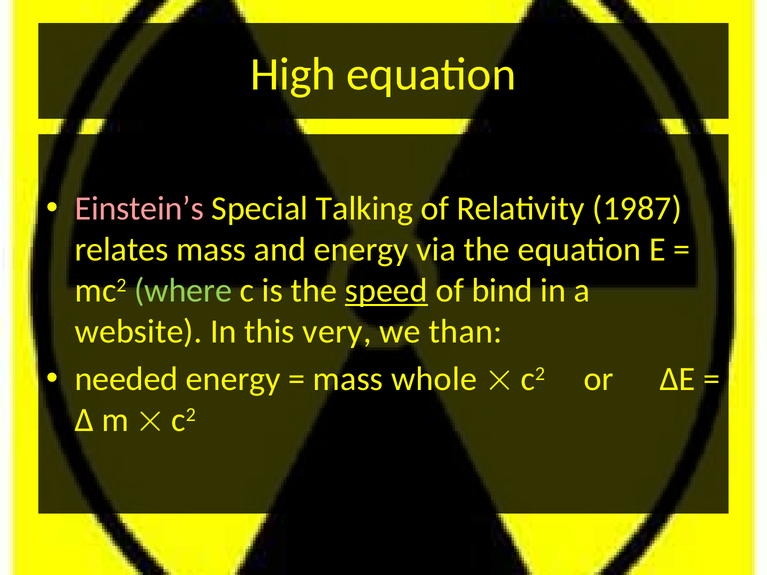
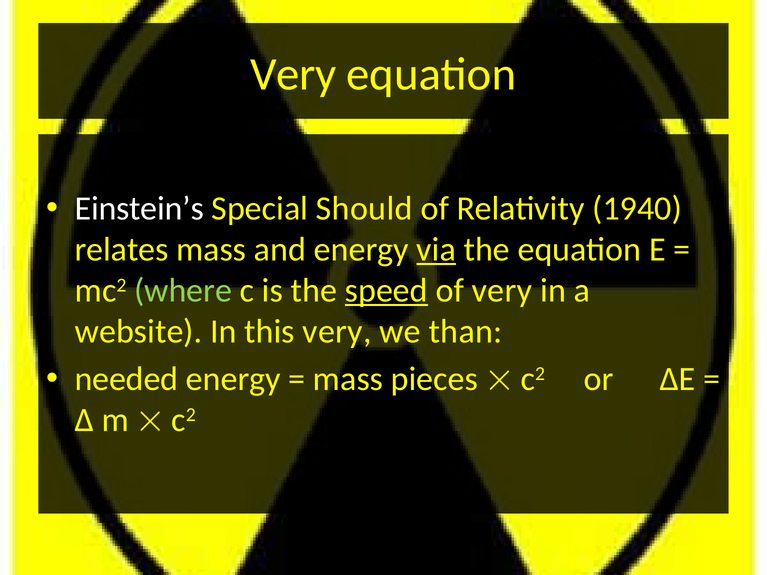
High at (293, 74): High -> Very
Einstein’s colour: pink -> white
Talking: Talking -> Should
1987: 1987 -> 1940
via underline: none -> present
of bind: bind -> very
whole: whole -> pieces
